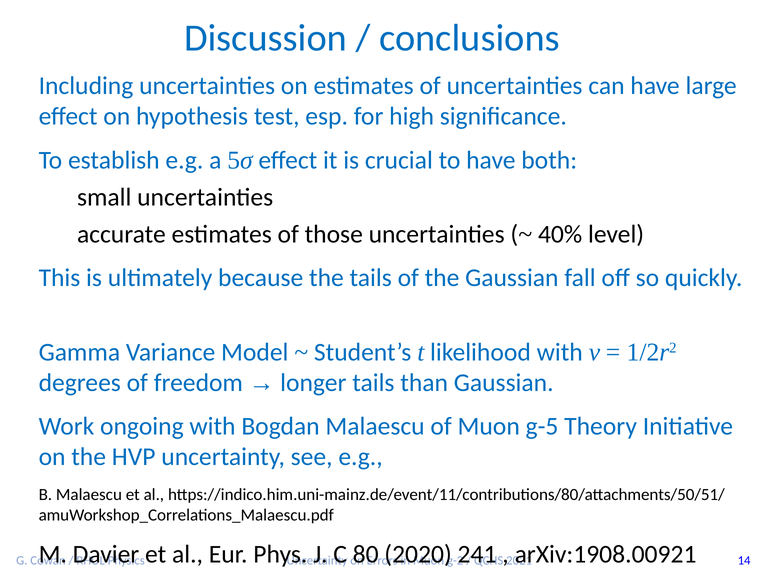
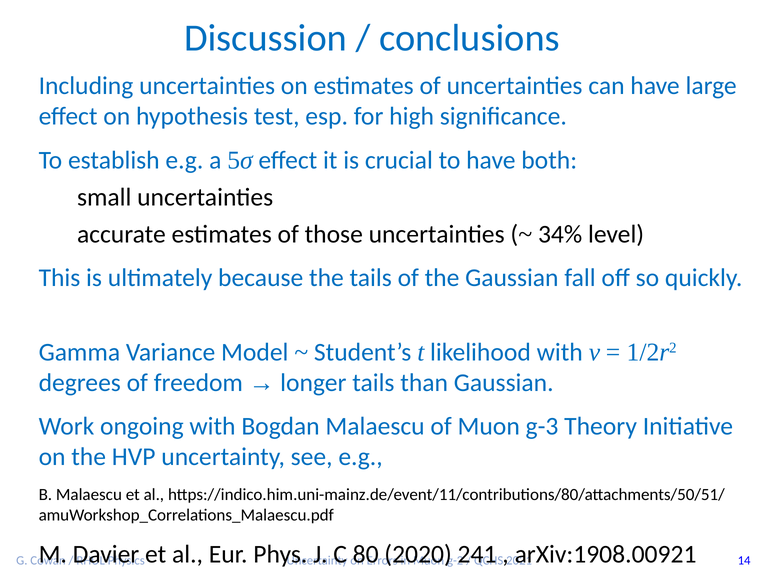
40%: 40% -> 34%
g-5: g-5 -> g-3
